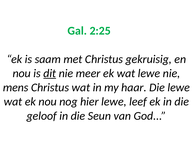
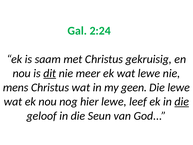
2:25: 2:25 -> 2:24
haar: haar -> geen
die at (182, 101) underline: none -> present
